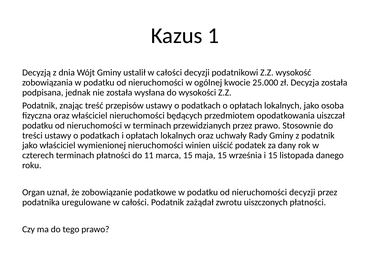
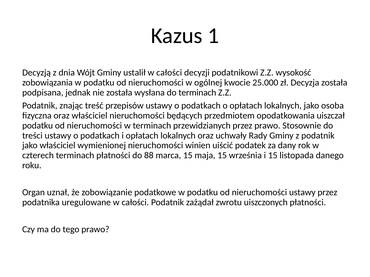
do wysokości: wysokości -> terminach
11: 11 -> 88
nieruchomości decyzji: decyzji -> ustawy
